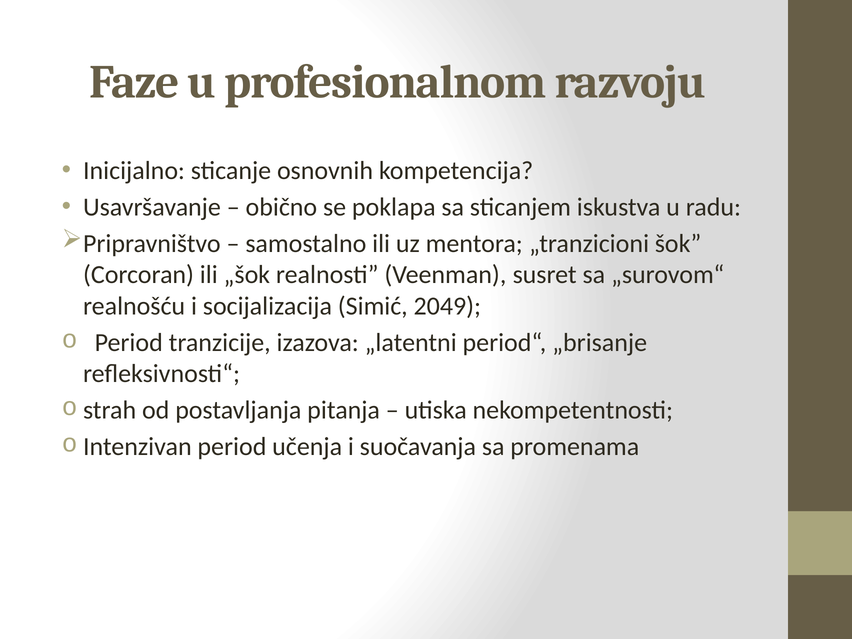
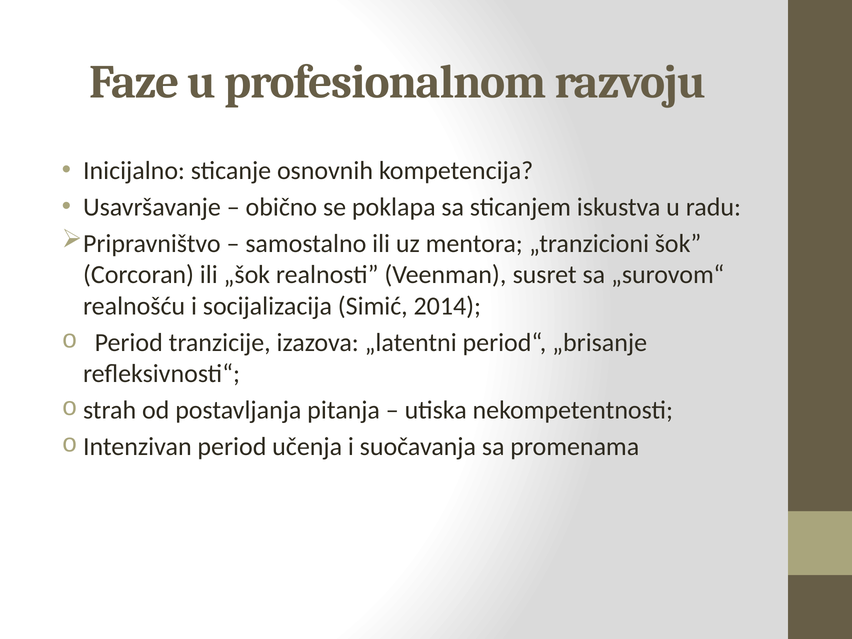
2049: 2049 -> 2014
